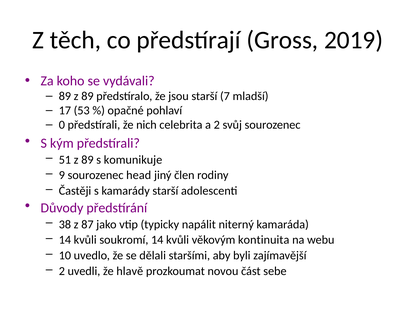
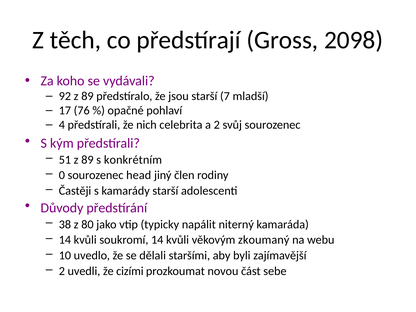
2019: 2019 -> 2098
89 at (65, 96): 89 -> 92
53: 53 -> 76
0: 0 -> 4
komunikuje: komunikuje -> konkrétním
9: 9 -> 0
87: 87 -> 80
kontinuita: kontinuita -> zkoumaný
hlavě: hlavě -> cizími
